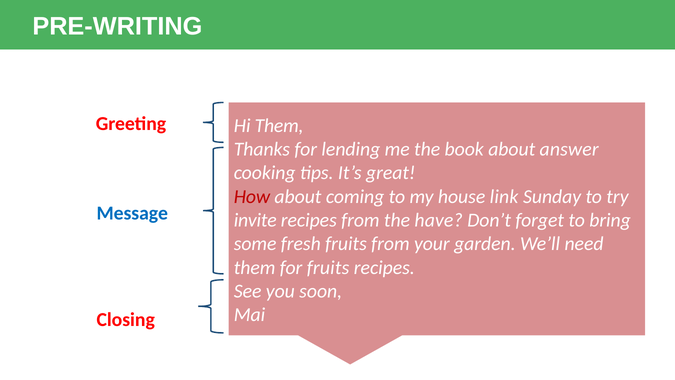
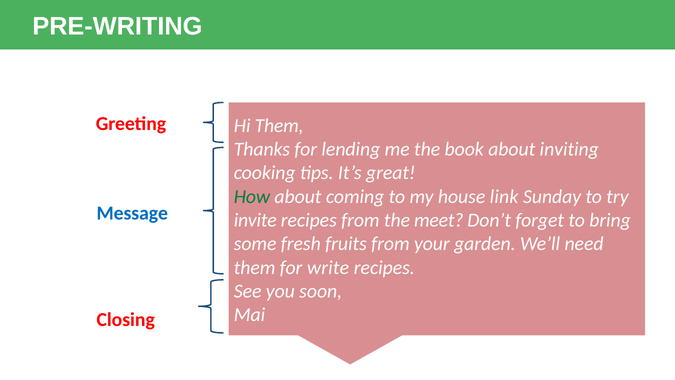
answer: answer -> inviting
How colour: red -> green
have: have -> meet
for fruits: fruits -> write
